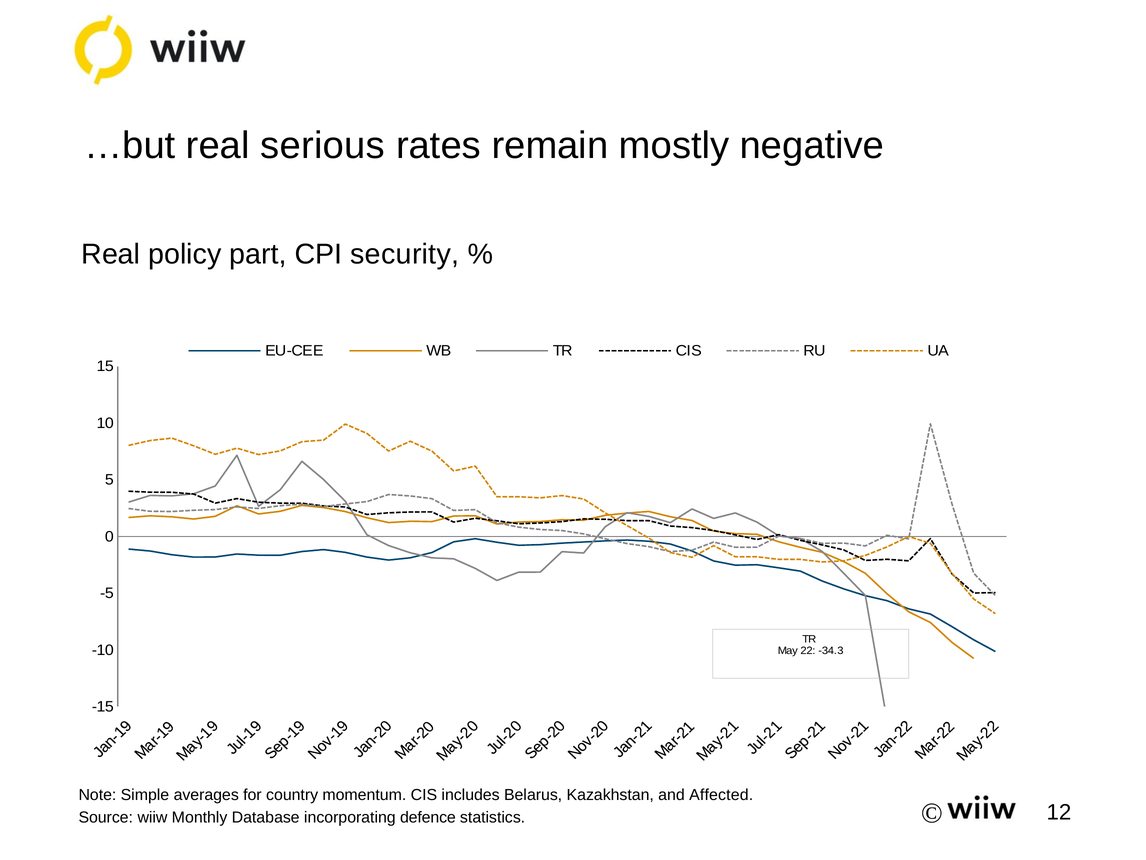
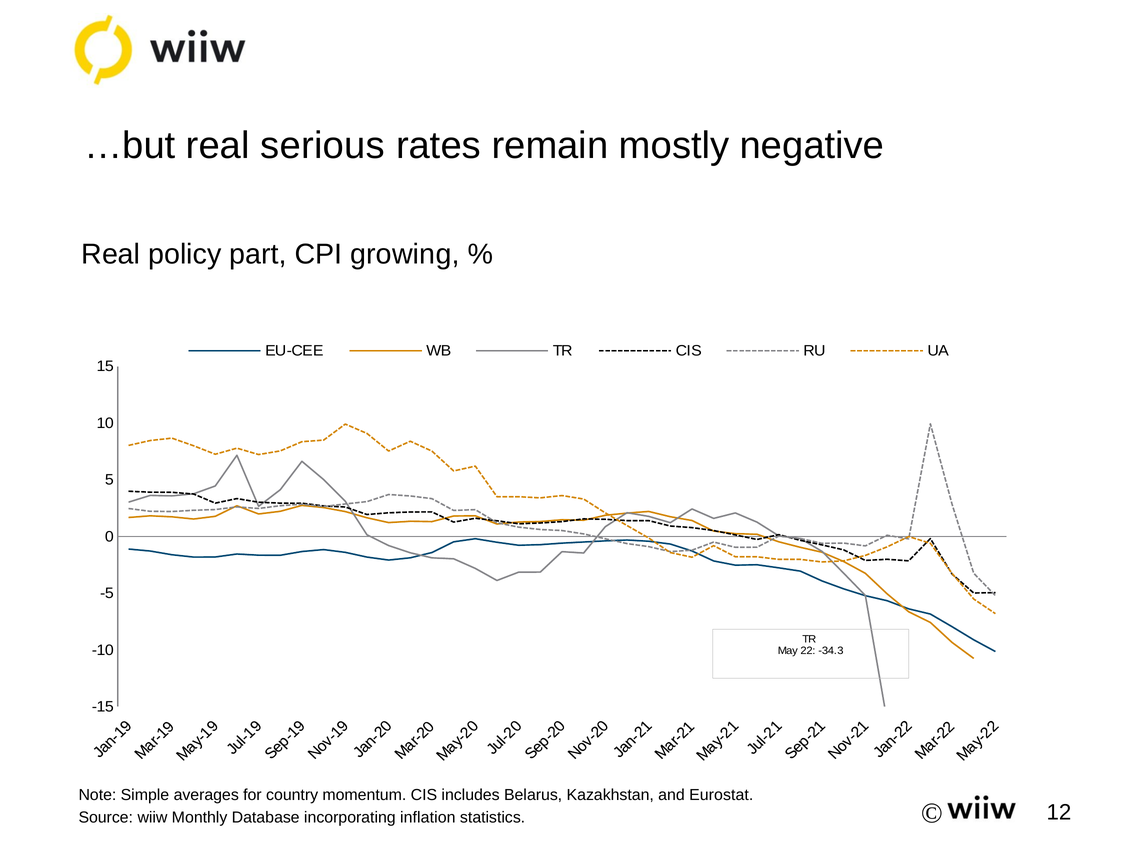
security: security -> growing
Affected: Affected -> Eurostat
defence: defence -> inflation
